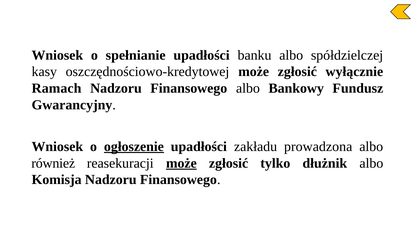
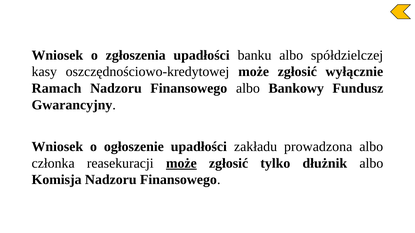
spełnianie: spełnianie -> zgłoszenia
ogłoszenie underline: present -> none
również: również -> członka
